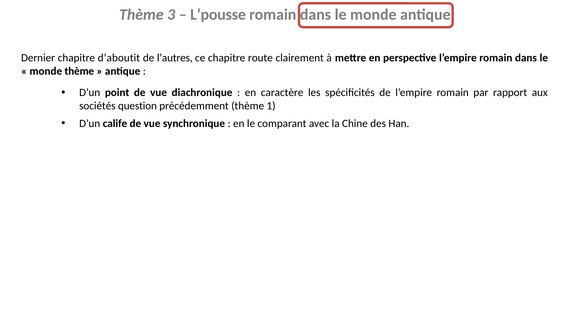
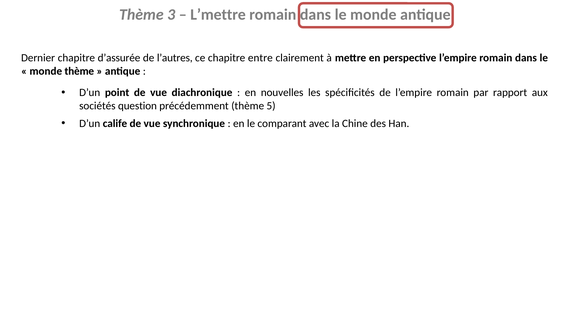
L’pousse: L’pousse -> L’mettre
d’aboutit: d’aboutit -> d’assurée
route: route -> entre
caractère: caractère -> nouvelles
1: 1 -> 5
